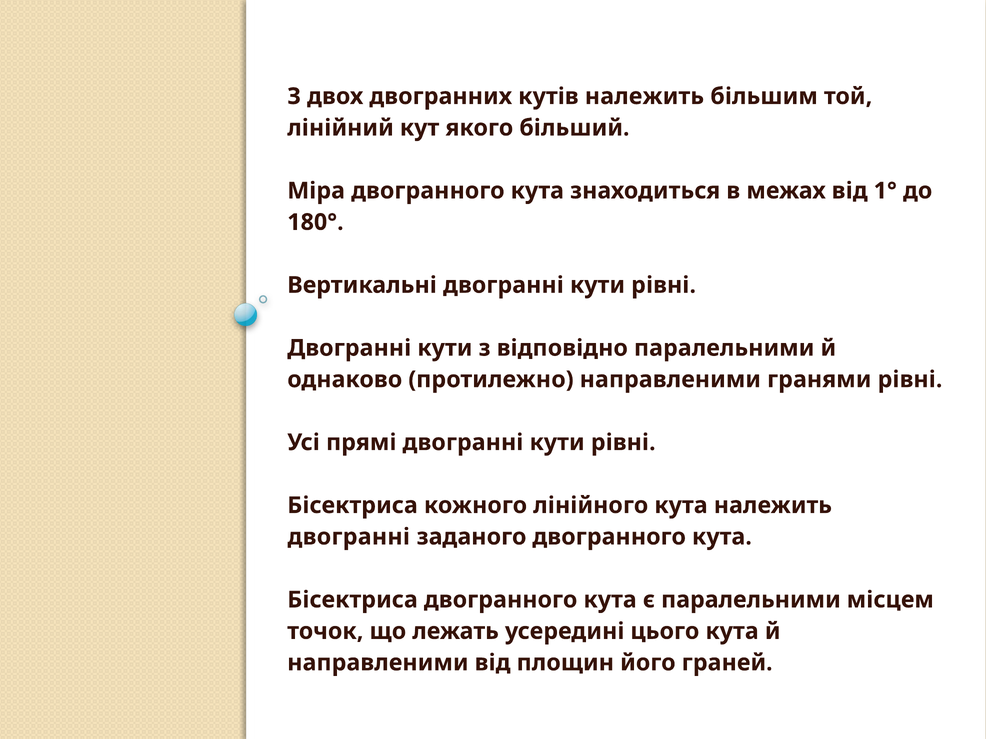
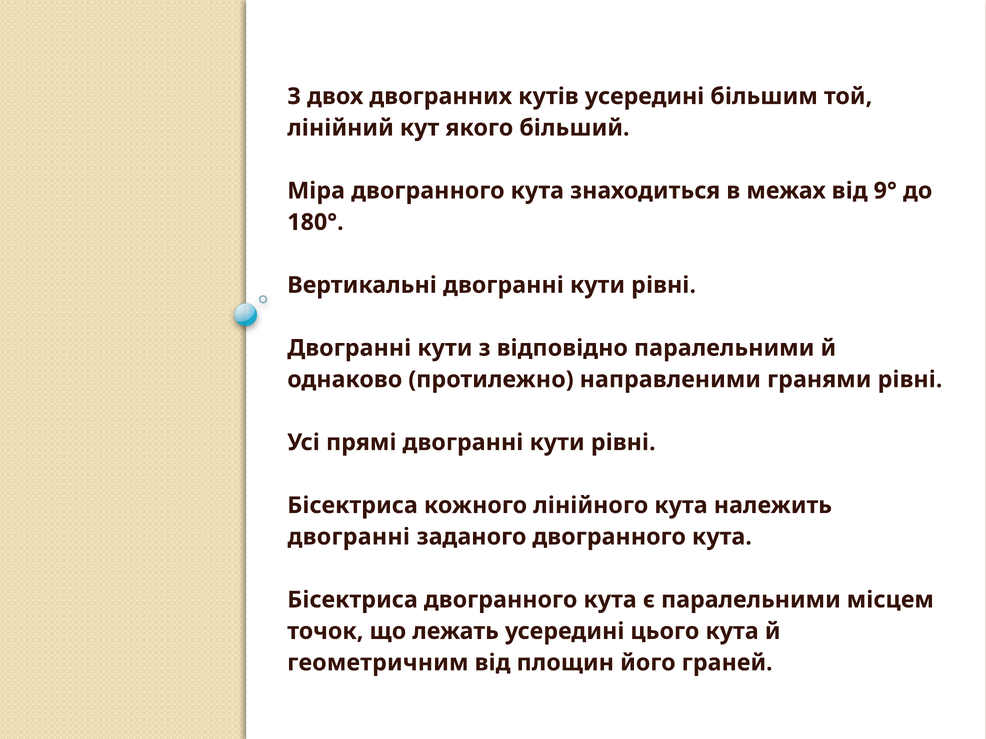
кутів належить: належить -> усередині
1°: 1° -> 9°
направленими at (378, 663): направленими -> геометричним
